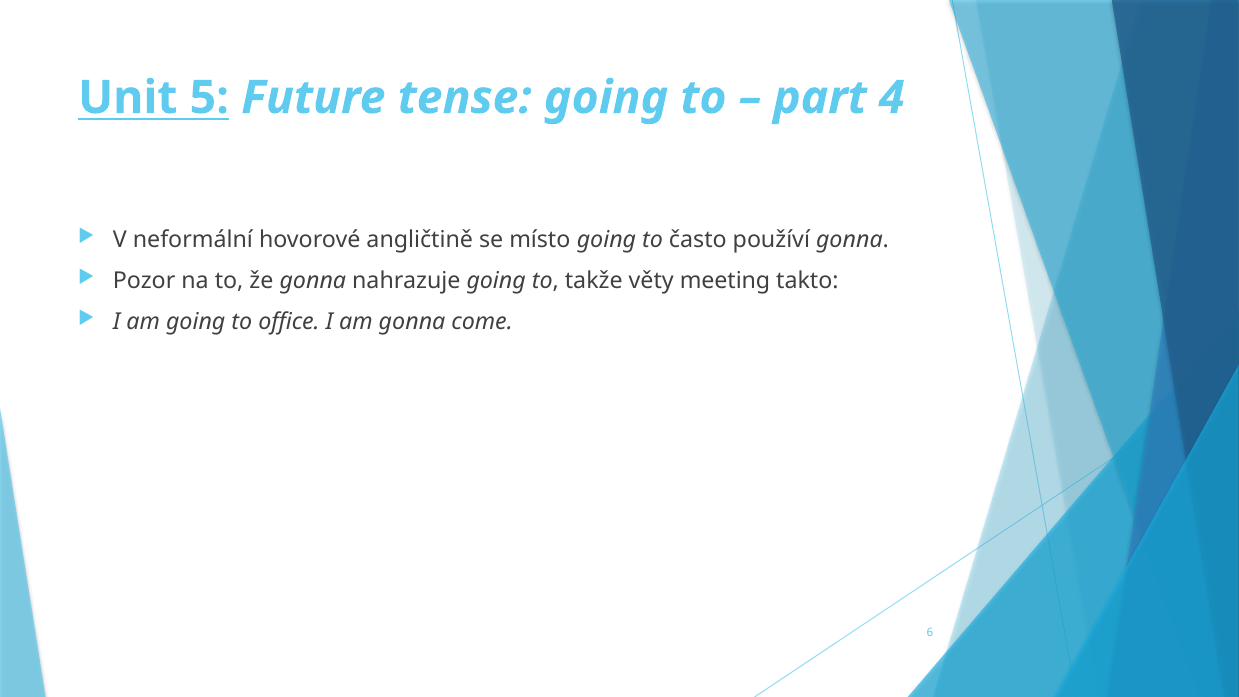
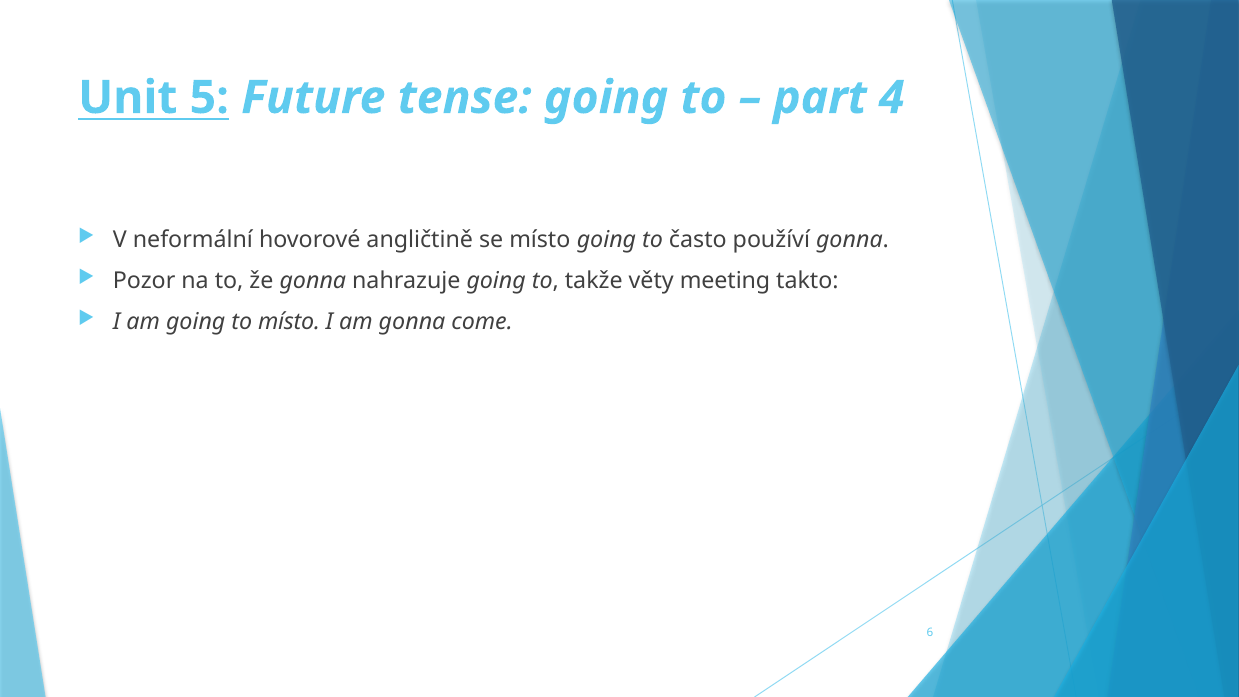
to office: office -> místo
